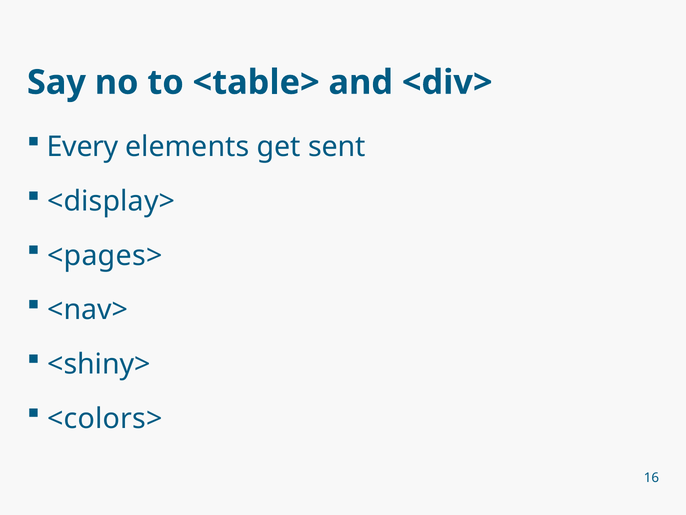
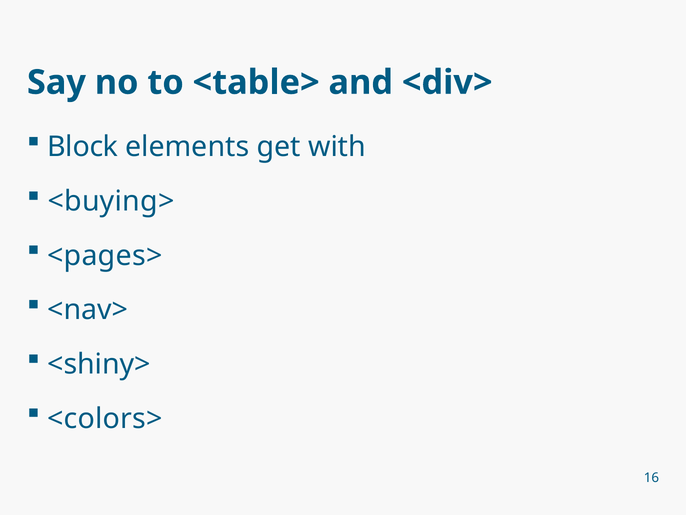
Every: Every -> Block
sent: sent -> with
<display>: <display> -> <buying>
